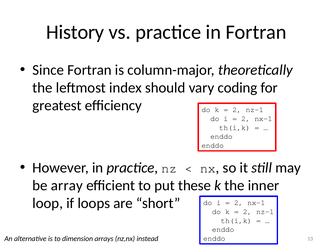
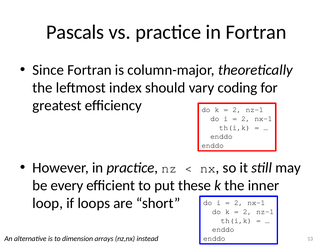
History: History -> Pascals
array: array -> every
